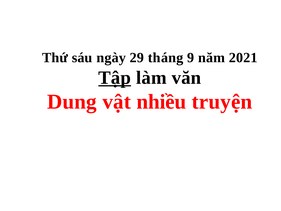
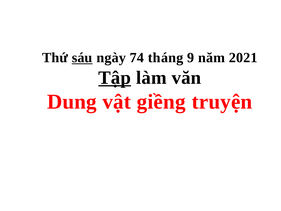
sáu underline: none -> present
29: 29 -> 74
nhiều: nhiều -> giềng
